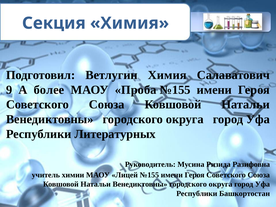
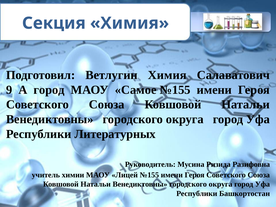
А более: более -> город
Проба: Проба -> Самое
